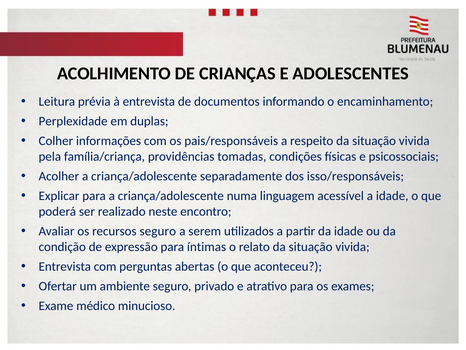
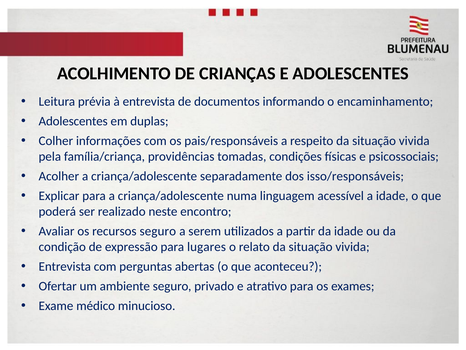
Perplexidade at (73, 121): Perplexidade -> Adolescentes
íntimas: íntimas -> lugares
